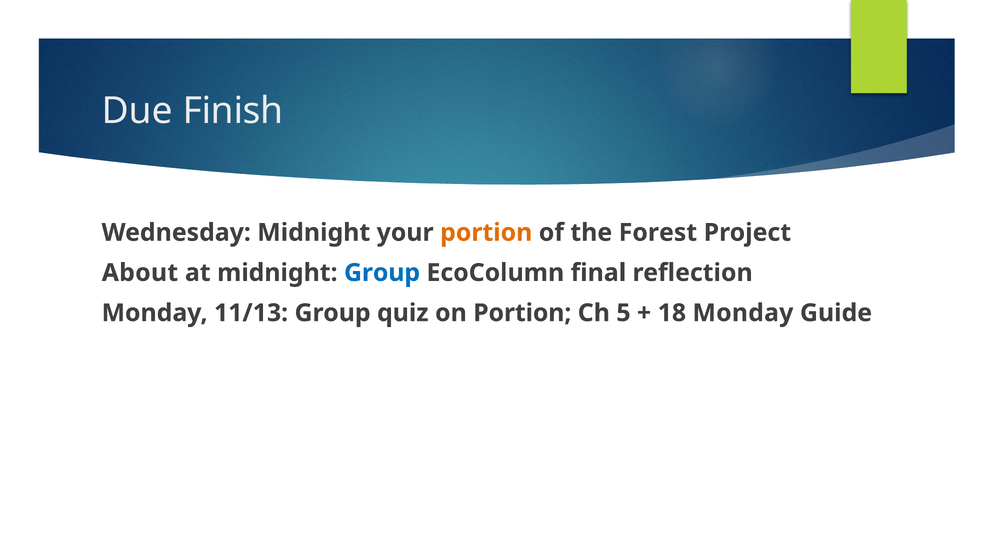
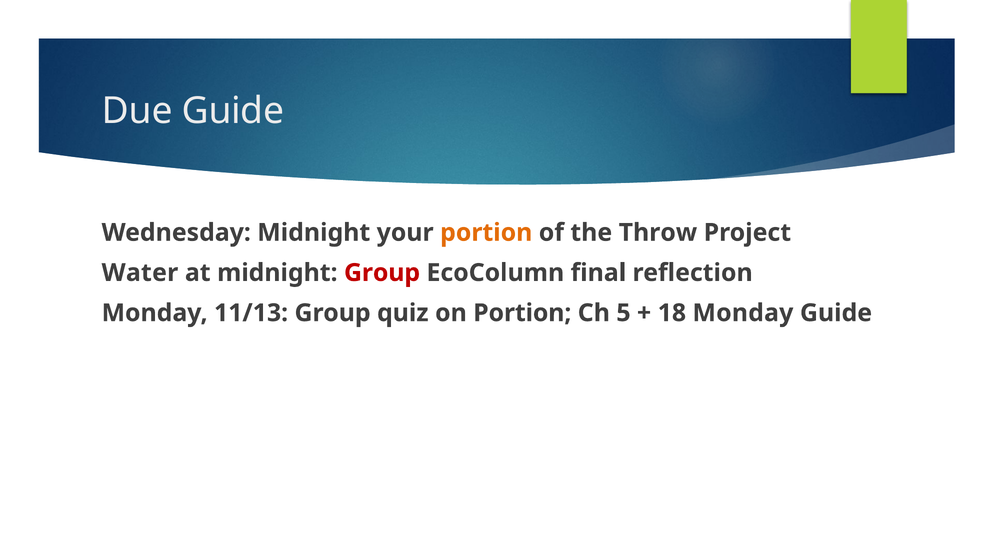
Due Finish: Finish -> Guide
Forest: Forest -> Throw
About: About -> Water
Group at (382, 273) colour: blue -> red
